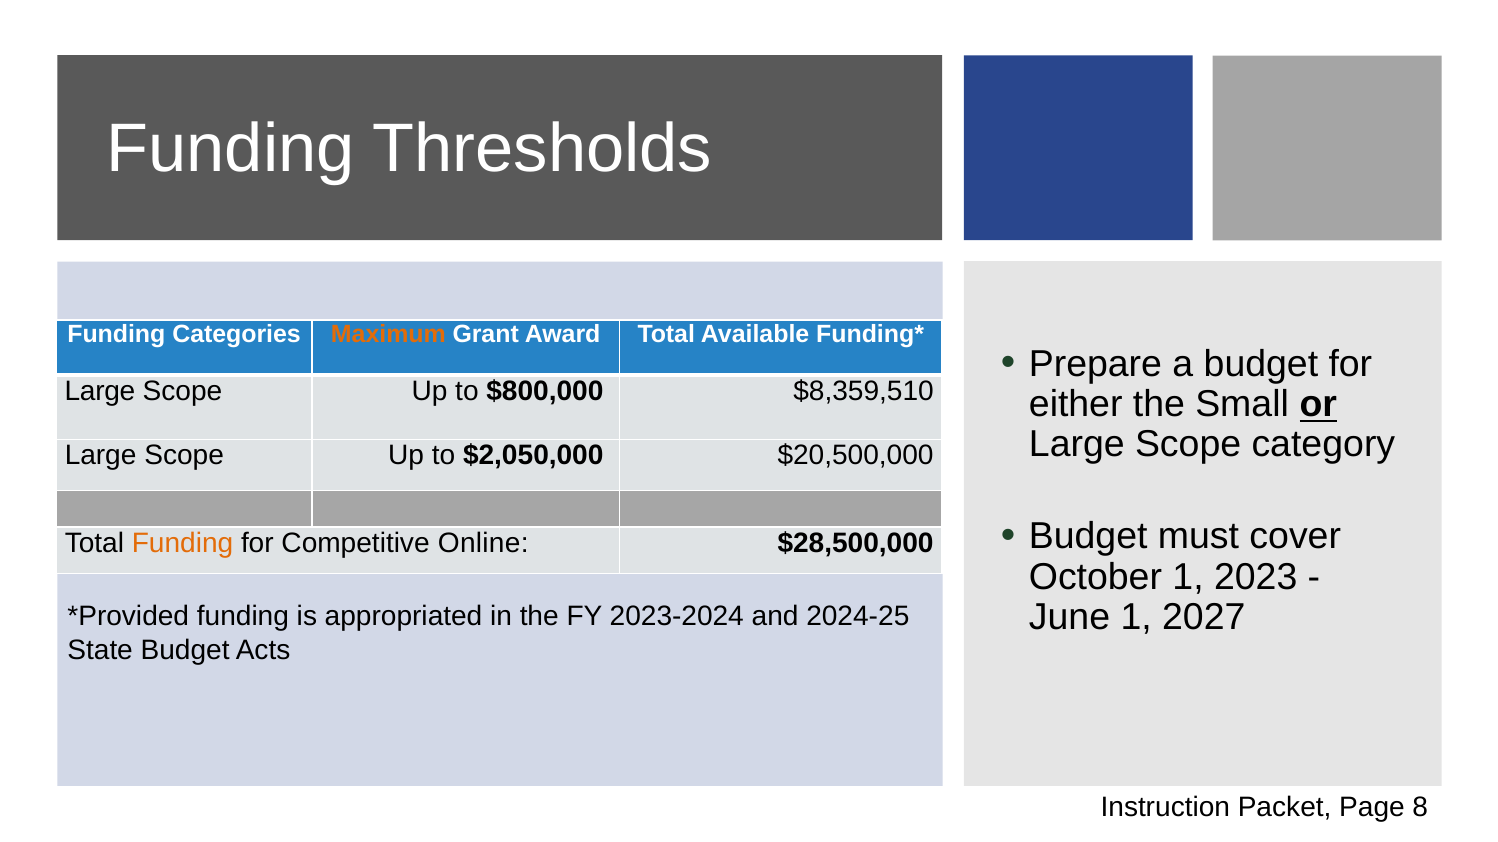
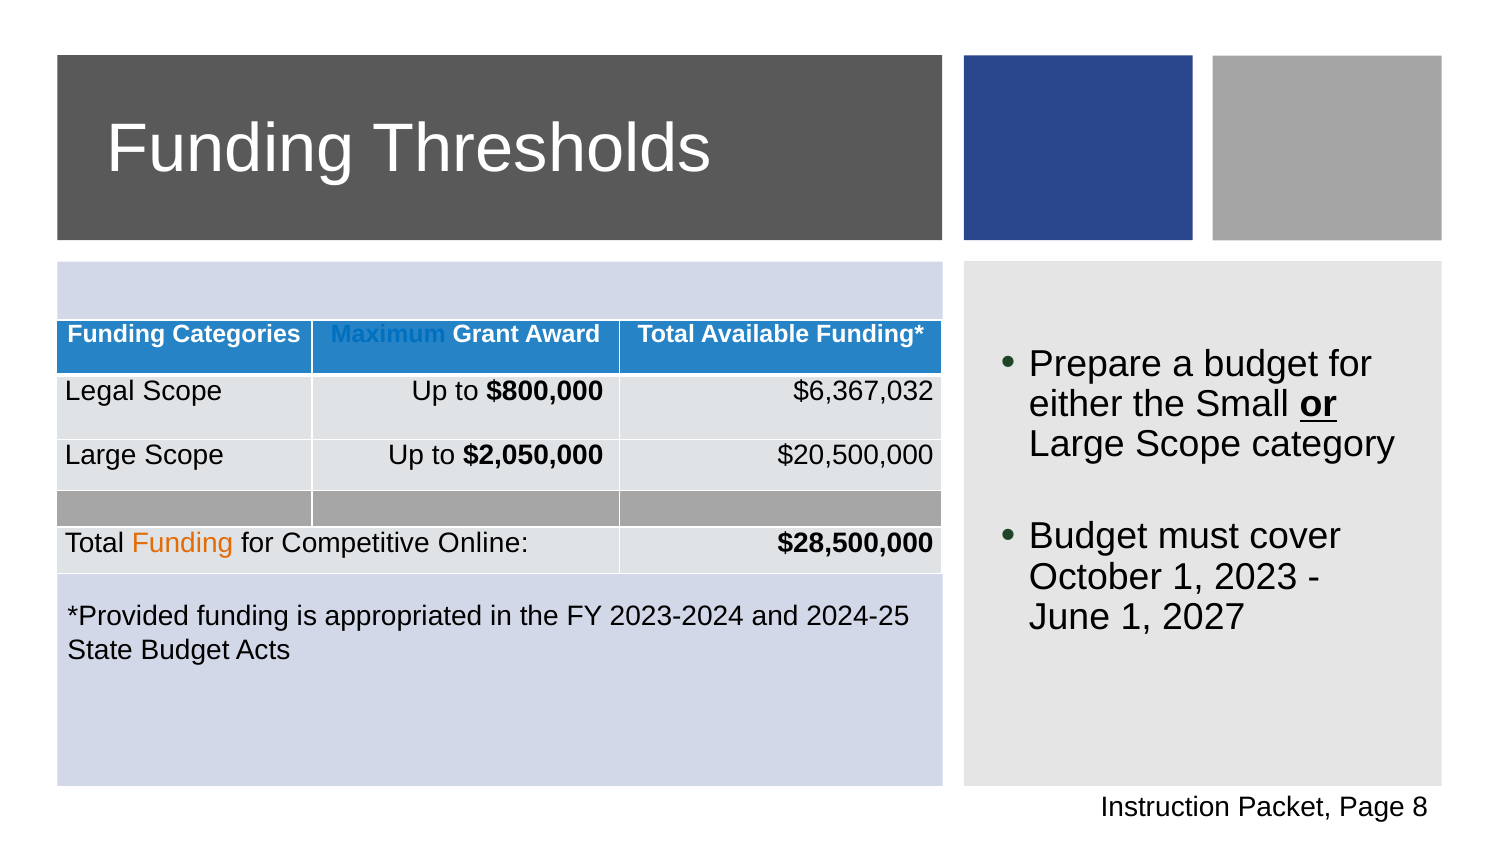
Maximum colour: orange -> blue
Large at (100, 392): Large -> Legal
$8,359,510: $8,359,510 -> $6,367,032
